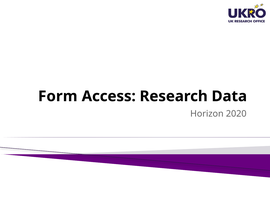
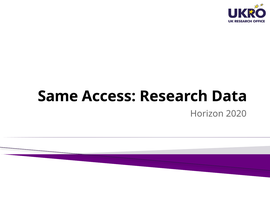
Form: Form -> Same
